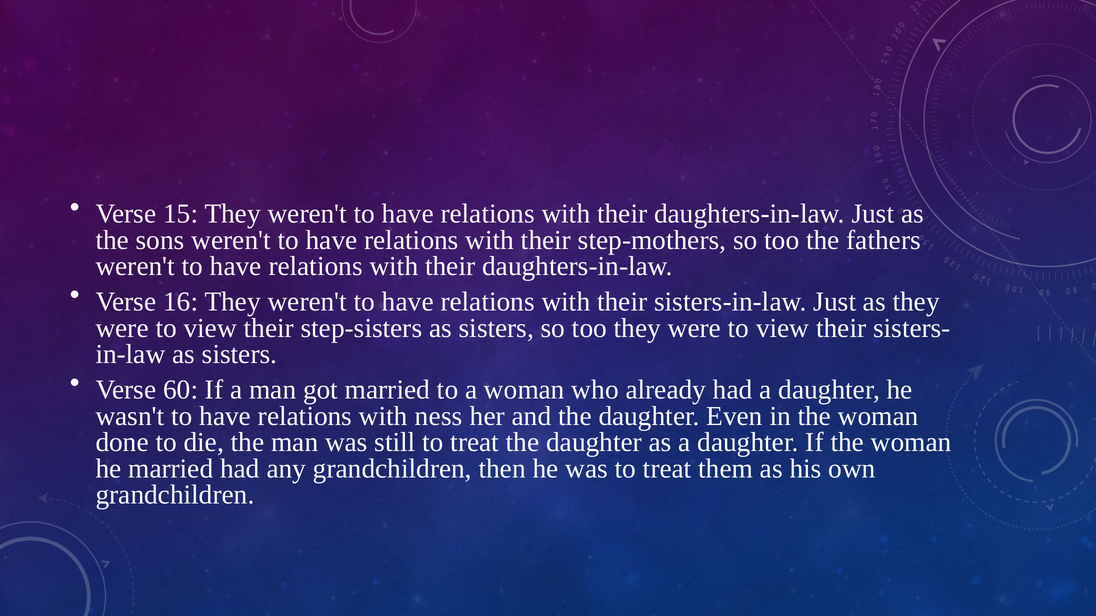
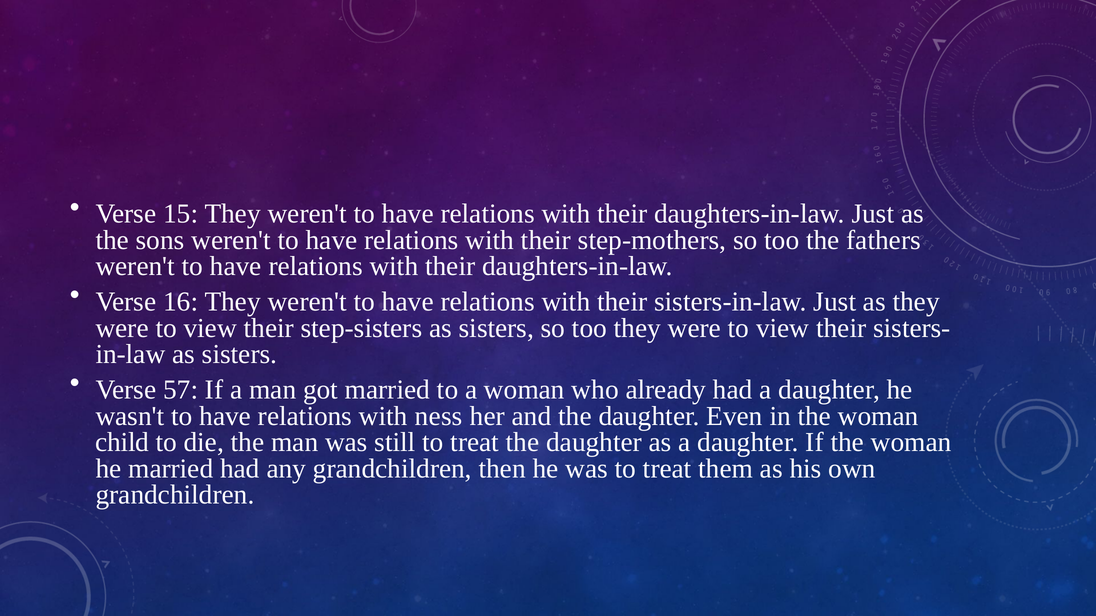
60: 60 -> 57
done: done -> child
